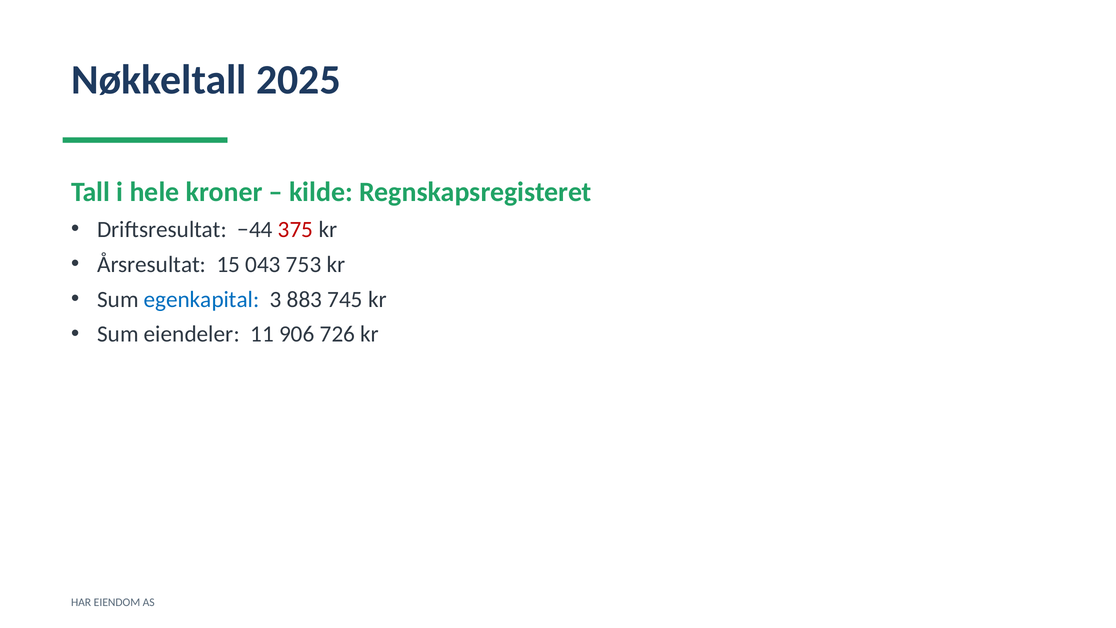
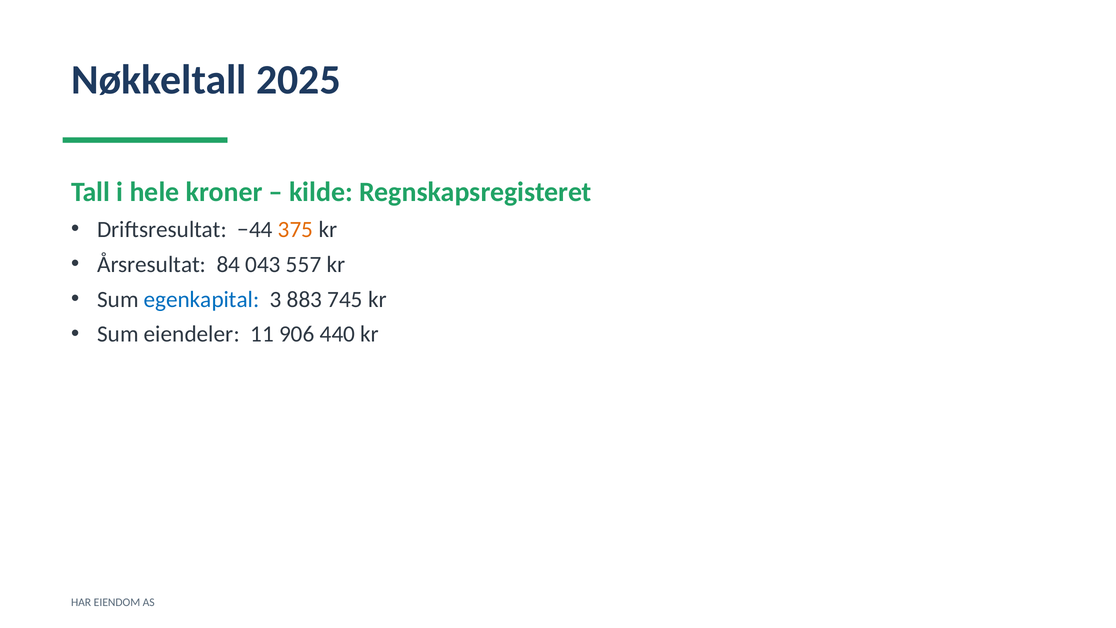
375 colour: red -> orange
15: 15 -> 84
753: 753 -> 557
726: 726 -> 440
